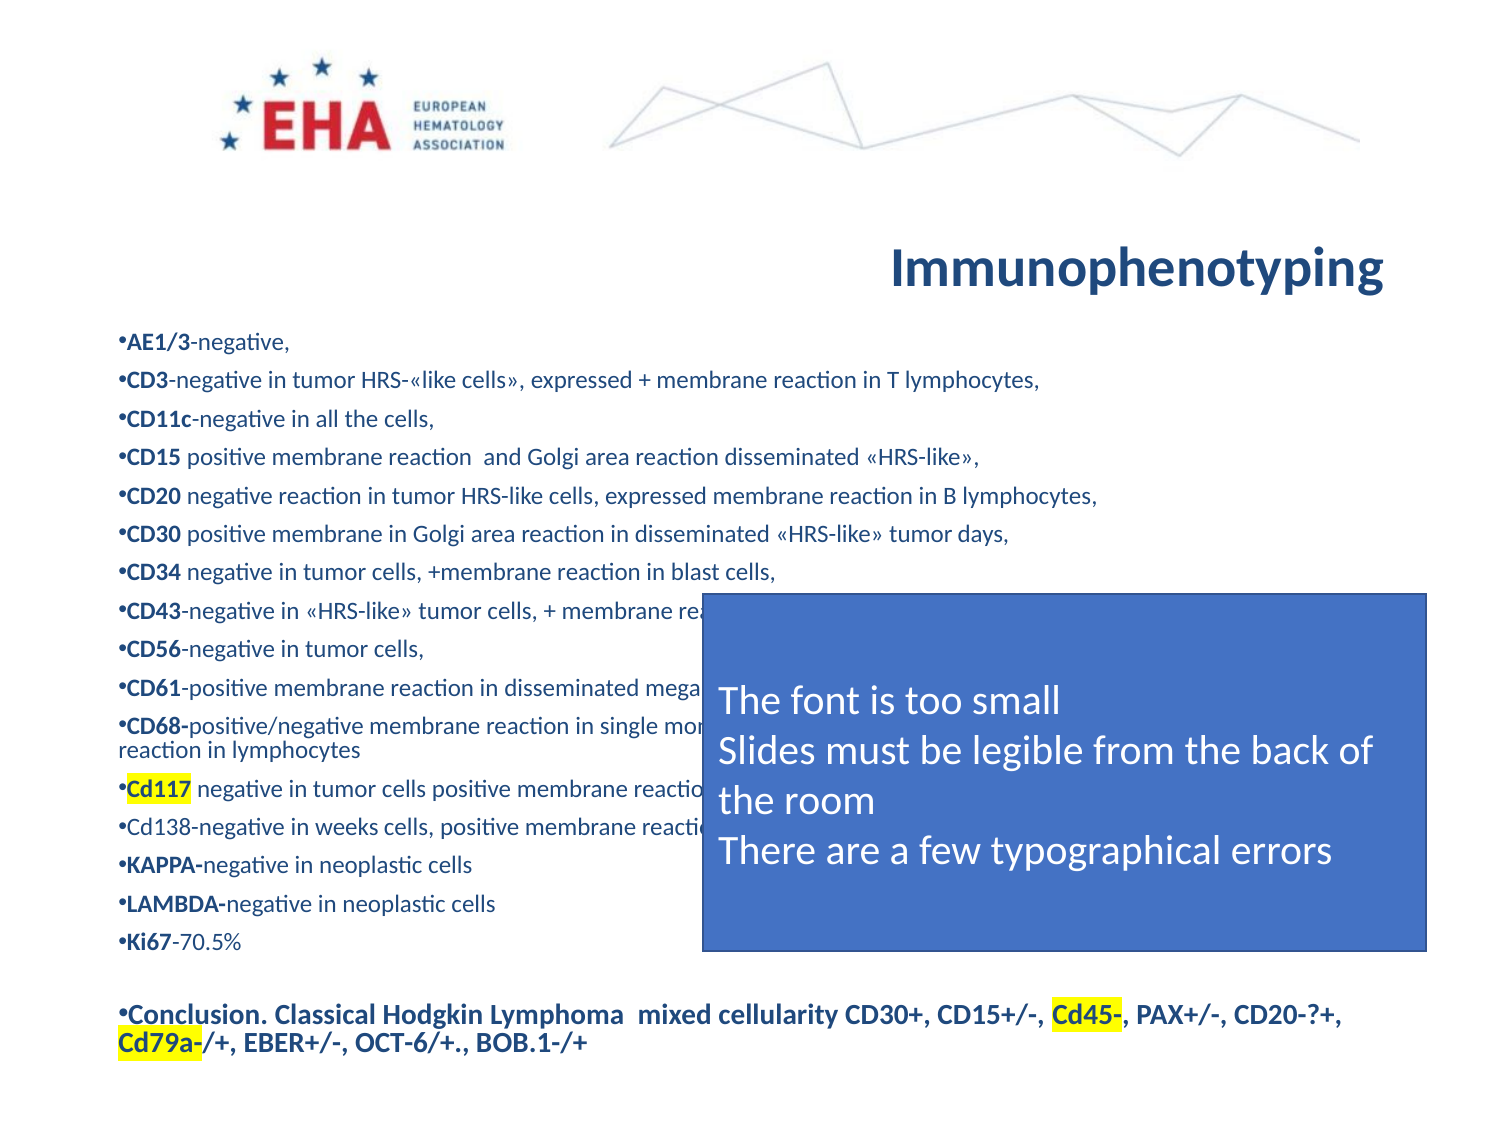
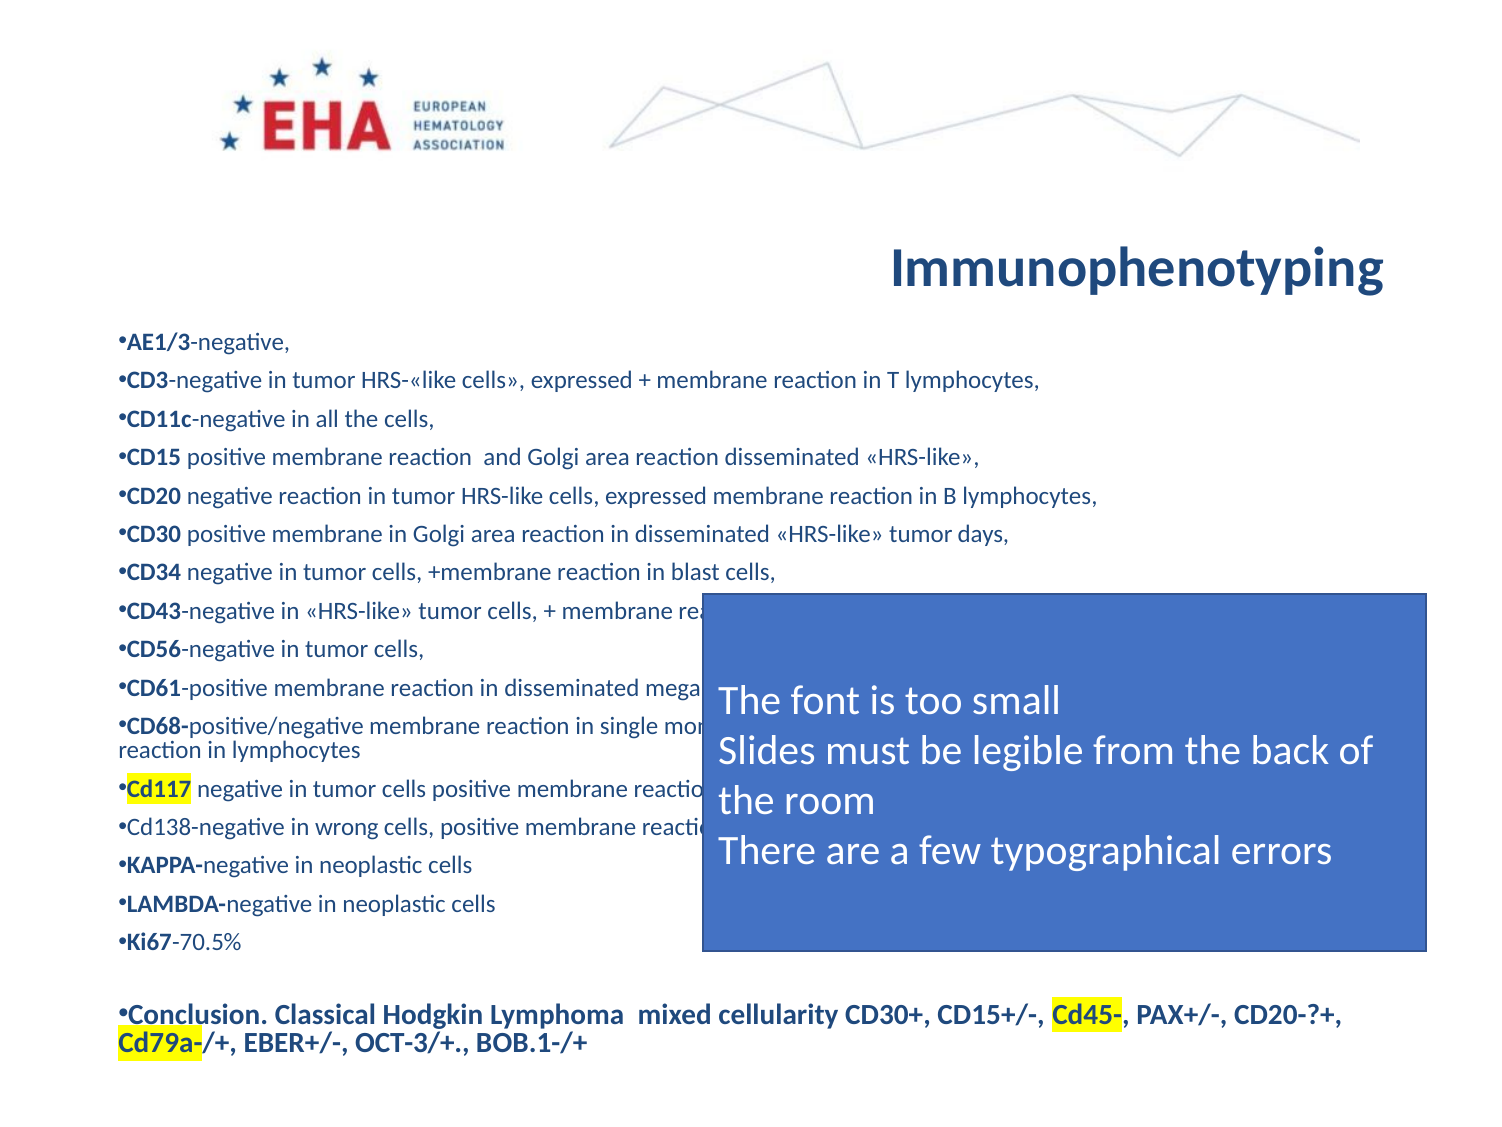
weeks: weeks -> wrong
OCT-6/+: OCT-6/+ -> OCT-3/+
